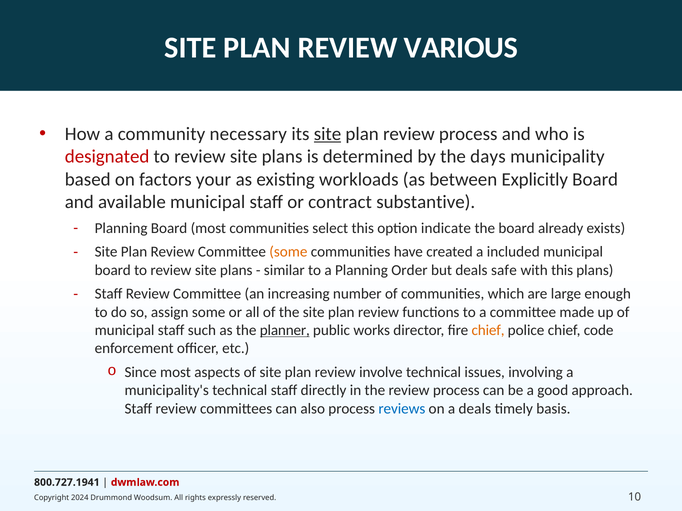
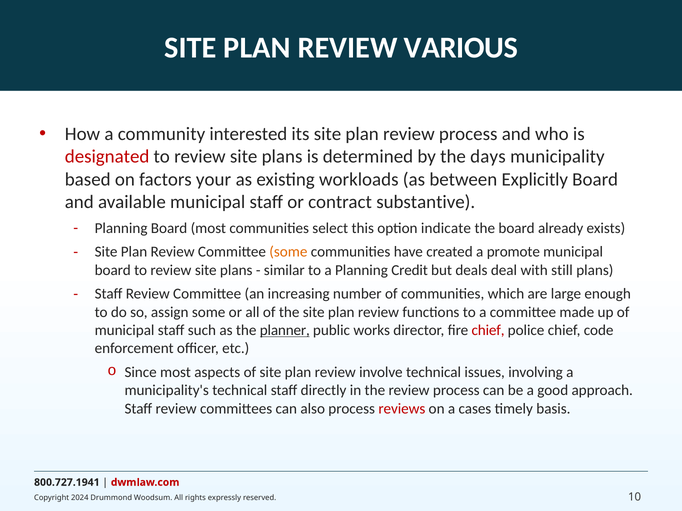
necessary: necessary -> interested
site at (327, 134) underline: present -> none
included: included -> promote
Order: Order -> Credit
safe: safe -> deal
with this: this -> still
chief at (488, 331) colour: orange -> red
reviews colour: blue -> red
a deals: deals -> cases
